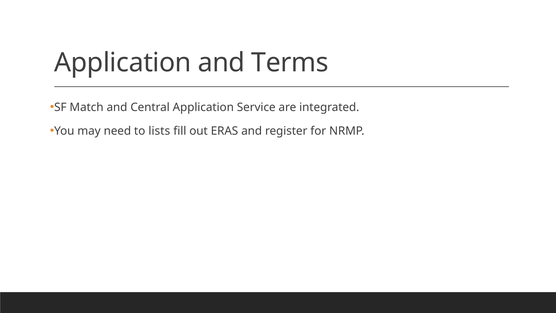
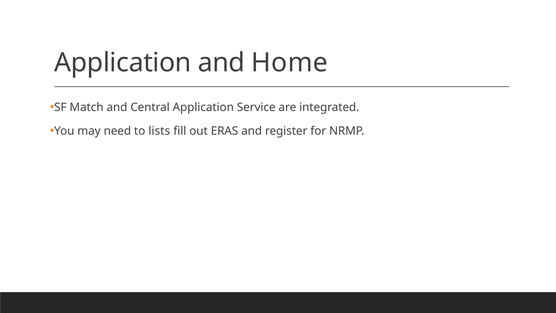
Terms: Terms -> Home
